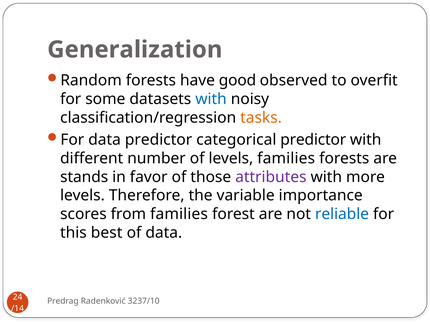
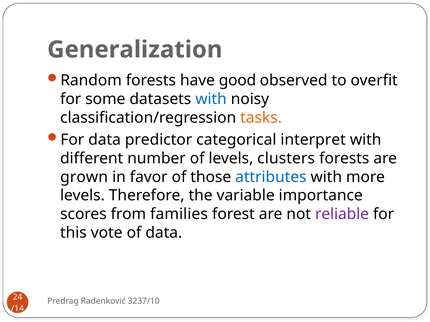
categorical predictor: predictor -> interpret
levels families: families -> clusters
stands: stands -> grown
attributes colour: purple -> blue
reliable colour: blue -> purple
best: best -> vote
